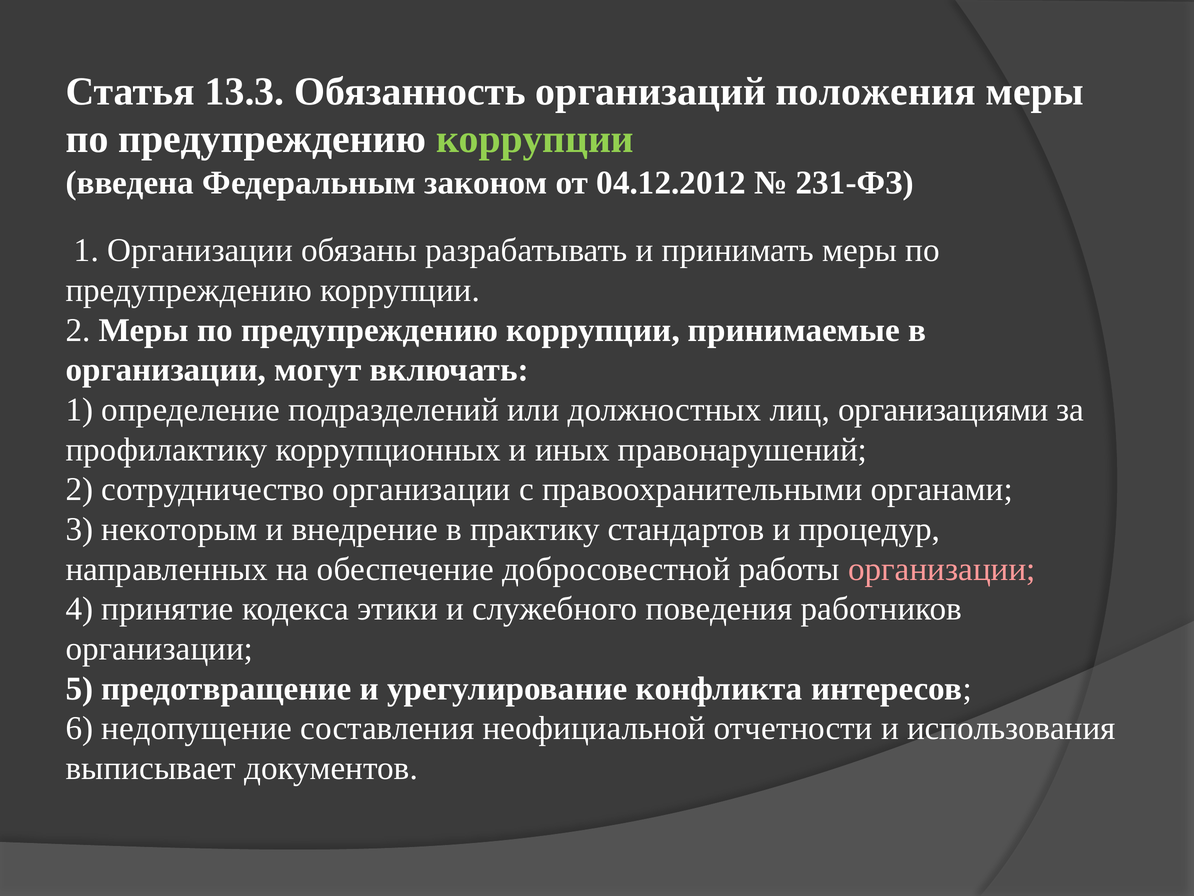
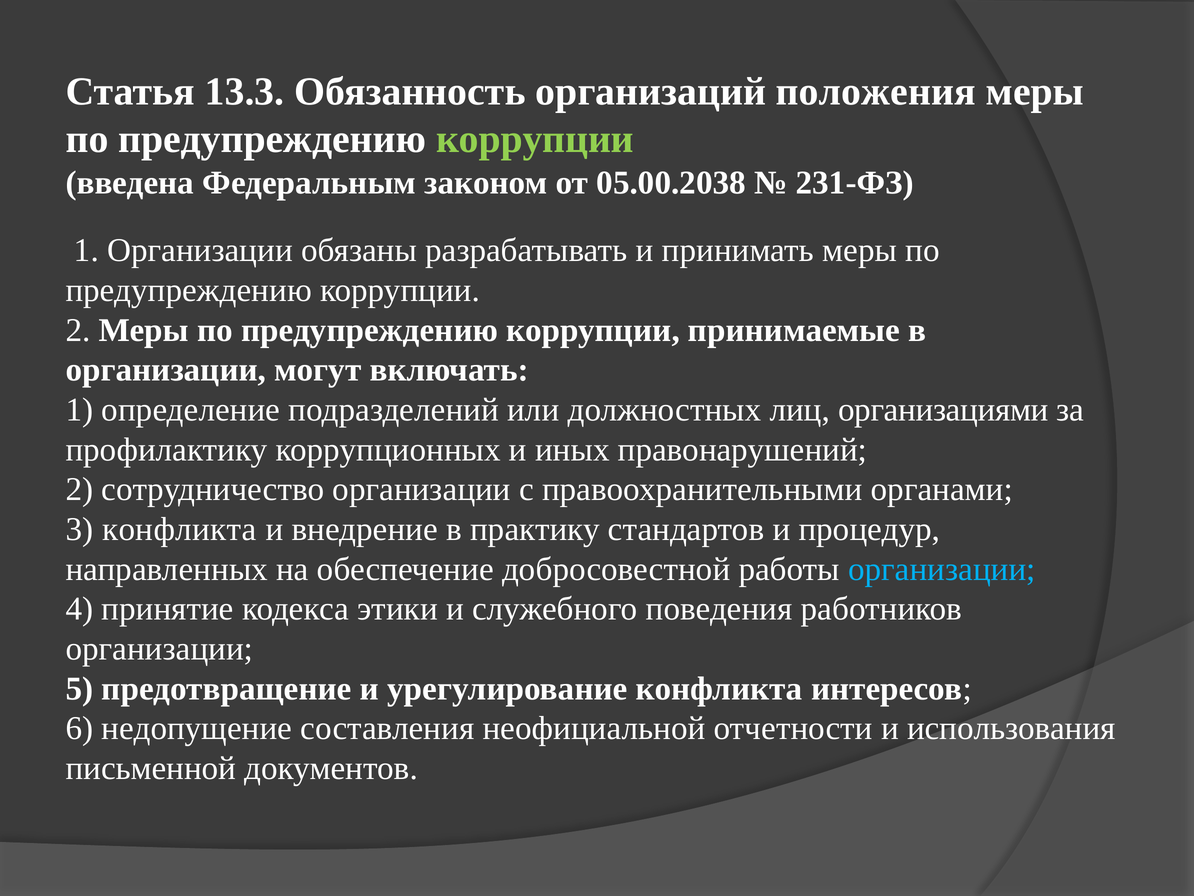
04.12.2012: 04.12.2012 -> 05.00.2038
3 некоторым: некоторым -> конфликта
организации at (942, 569) colour: pink -> light blue
выписывает: выписывает -> письменной
